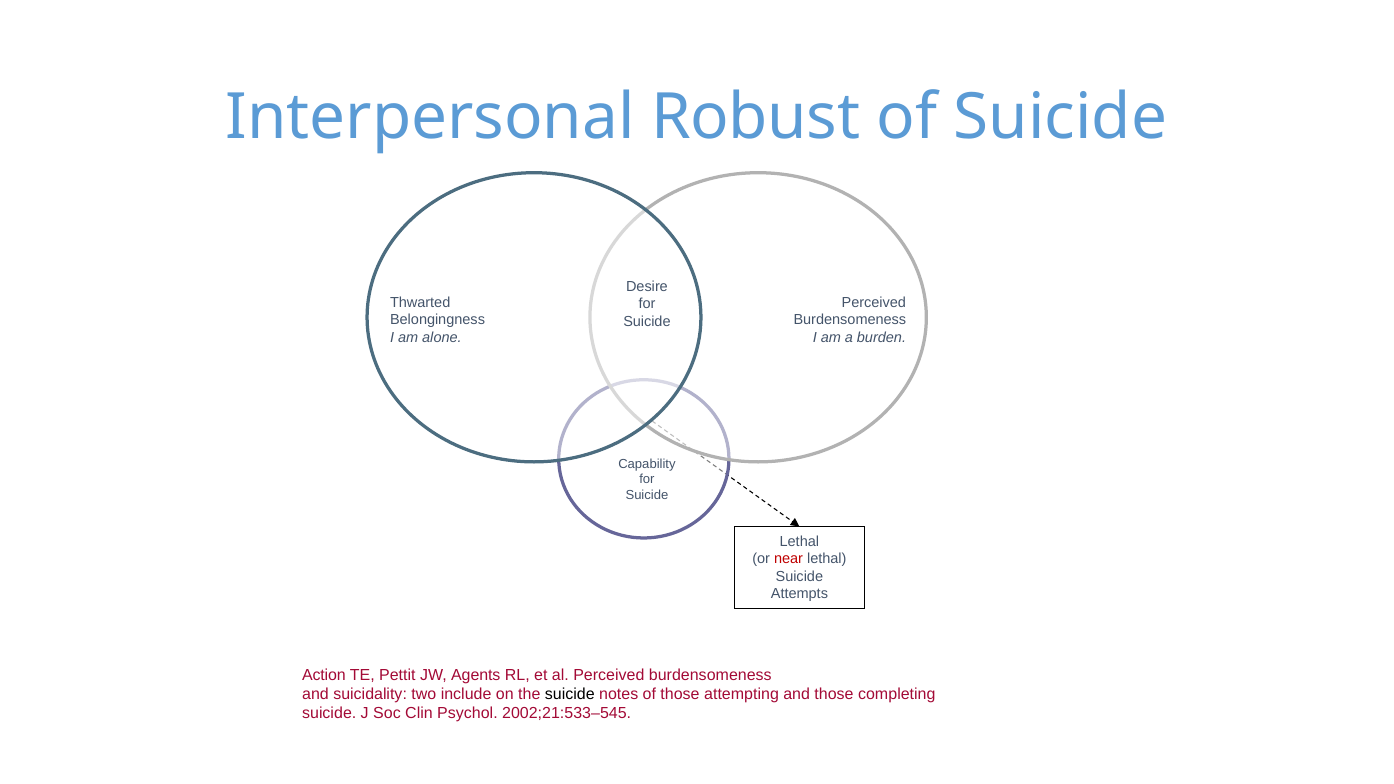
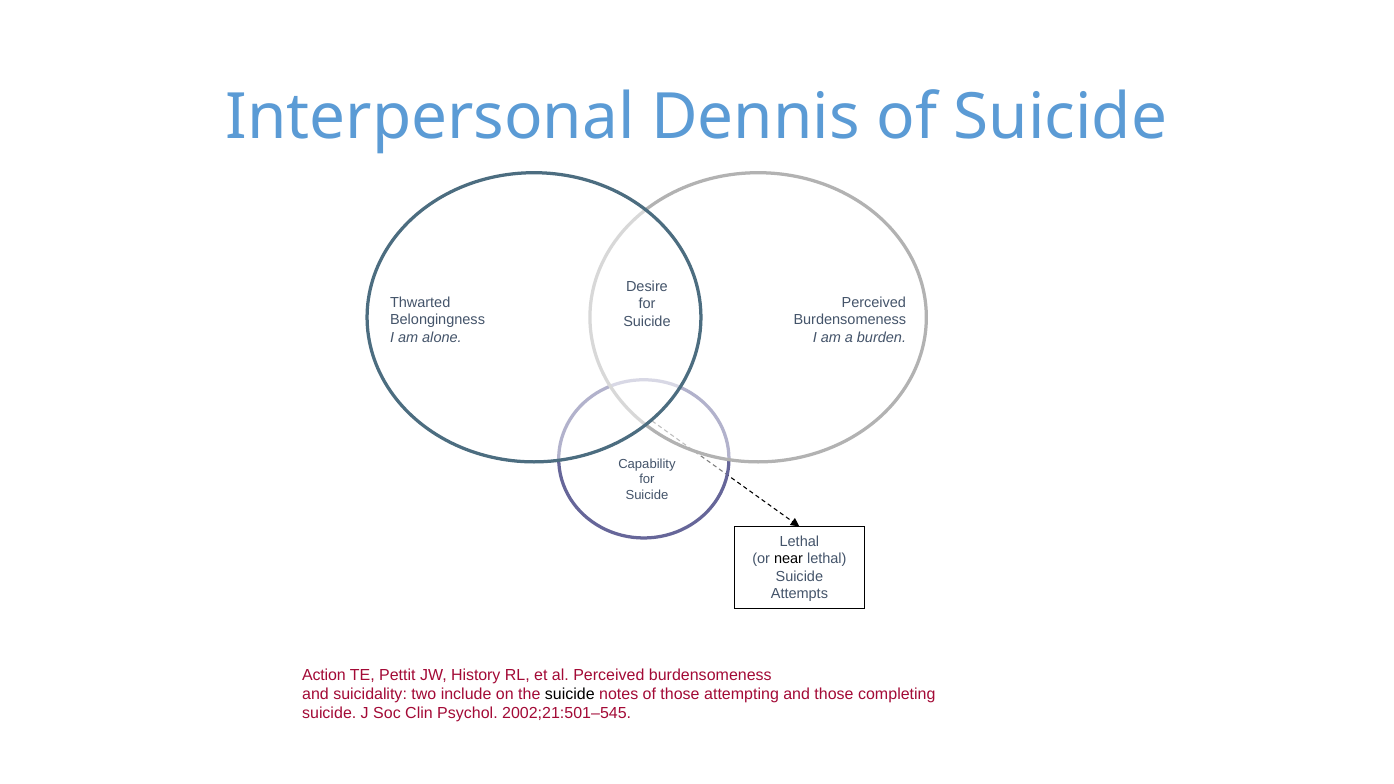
Robust: Robust -> Dennis
near colour: red -> black
Agents: Agents -> History
2002;21:533–545: 2002;21:533–545 -> 2002;21:501–545
